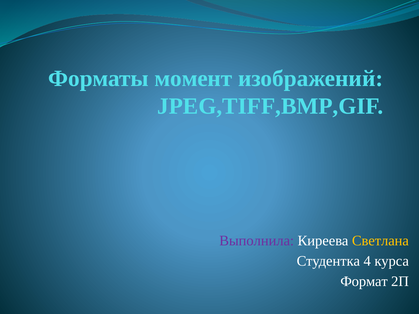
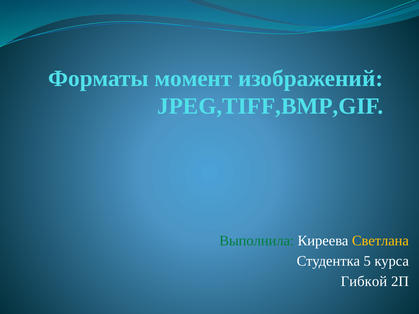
Выполнила colour: purple -> green
4: 4 -> 5
Формат: Формат -> Гибкой
